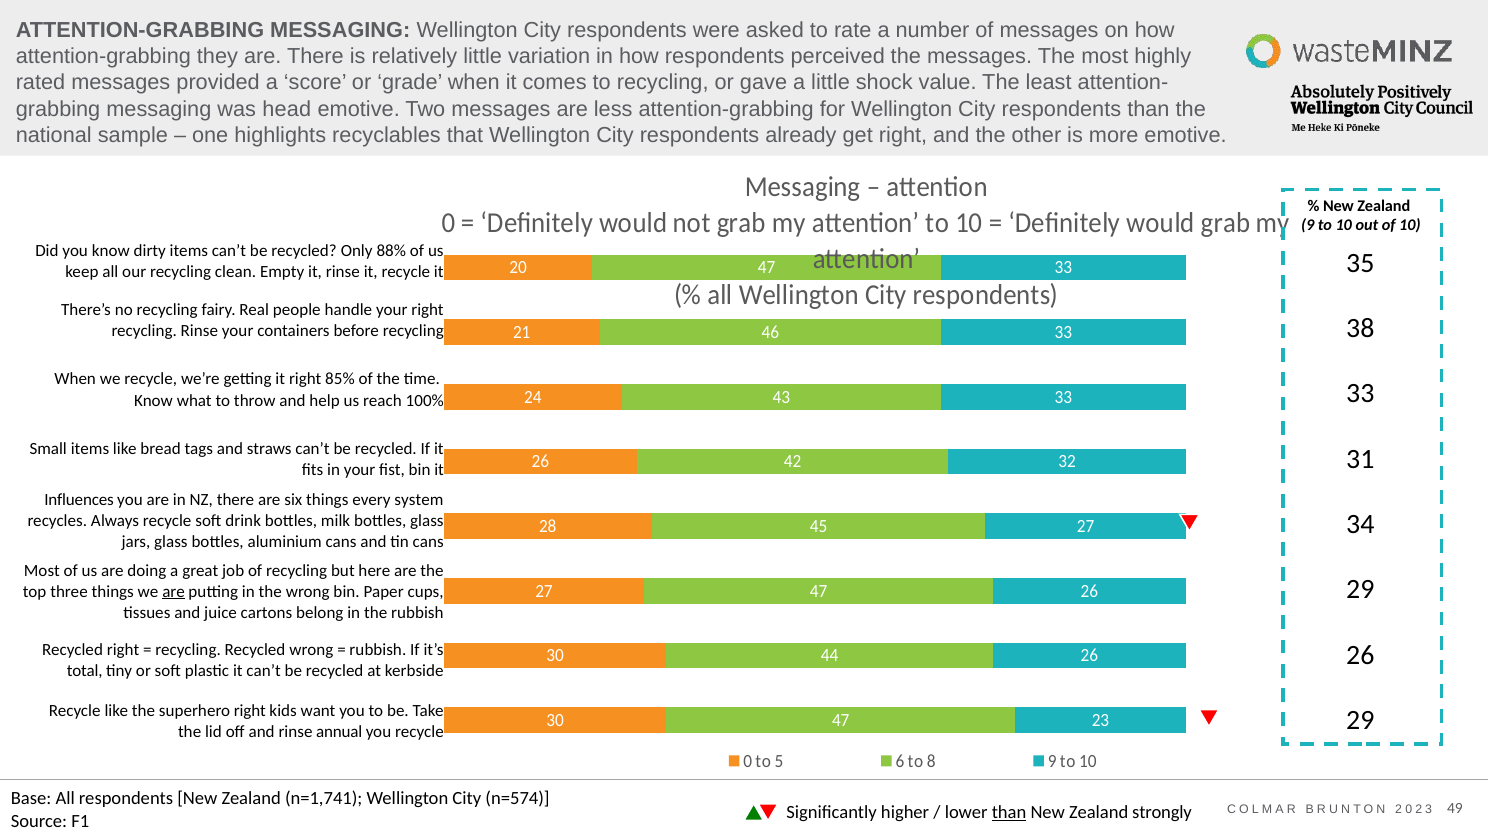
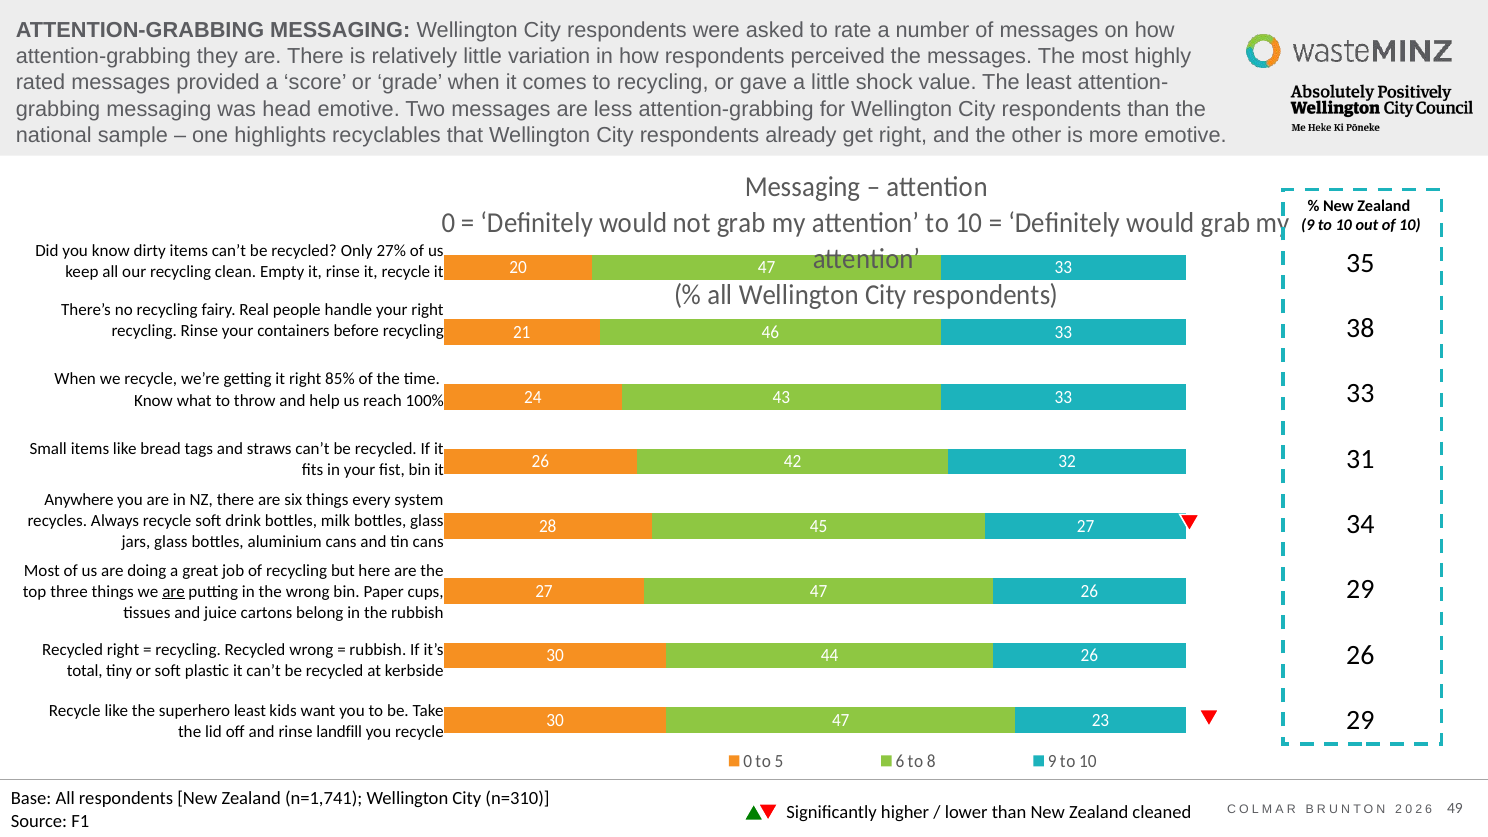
88%: 88% -> 27%
Influences: Influences -> Anywhere
superhero right: right -> least
annual: annual -> landfill
n=574: n=574 -> n=310
3 at (1429, 809): 3 -> 6
than at (1009, 812) underline: present -> none
strongly: strongly -> cleaned
